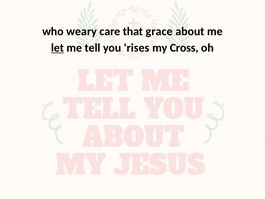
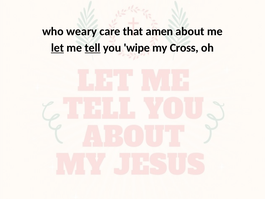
grace: grace -> amen
tell underline: none -> present
rises: rises -> wipe
